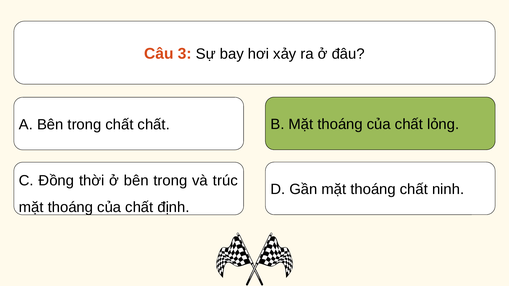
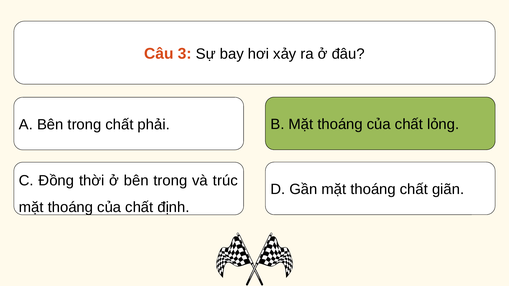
chất chất: chất -> phải
ninh: ninh -> giãn
